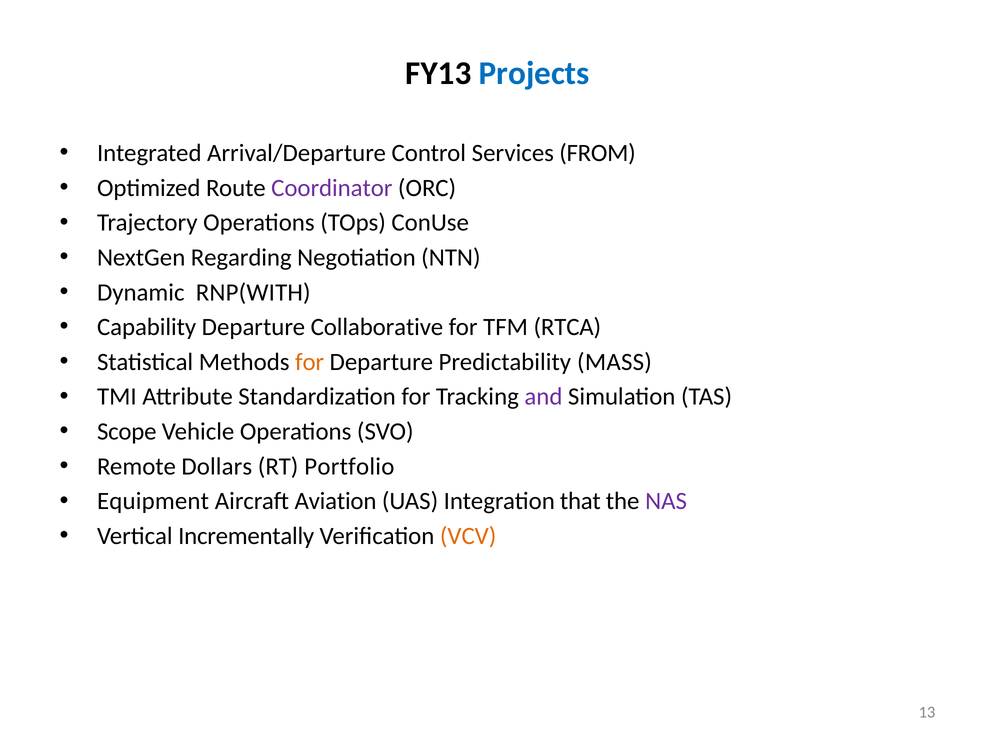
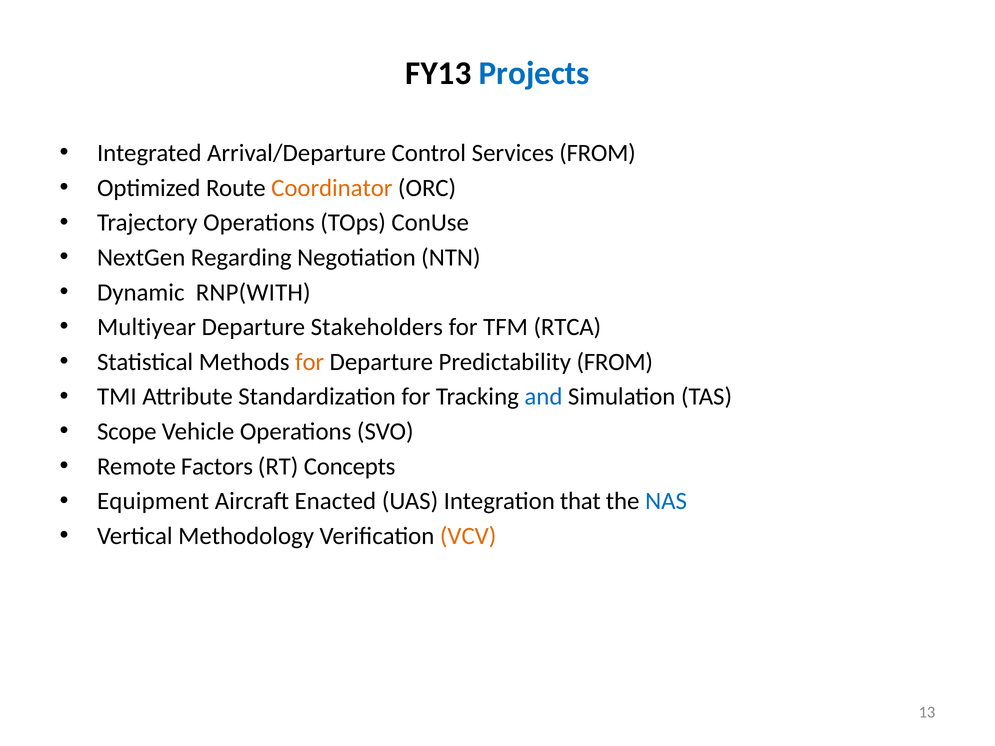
Coordinator colour: purple -> orange
Capability: Capability -> Multiyear
Collaborative: Collaborative -> Stakeholders
Predictability MASS: MASS -> FROM
and colour: purple -> blue
Dollars: Dollars -> Factors
Portfolio: Portfolio -> Concepts
Aviation: Aviation -> Enacted
NAS colour: purple -> blue
Incrementally: Incrementally -> Methodology
